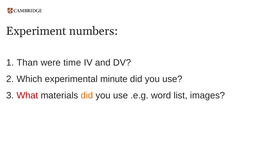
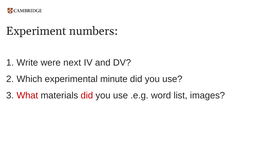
Than: Than -> Write
time: time -> next
did at (87, 95) colour: orange -> red
